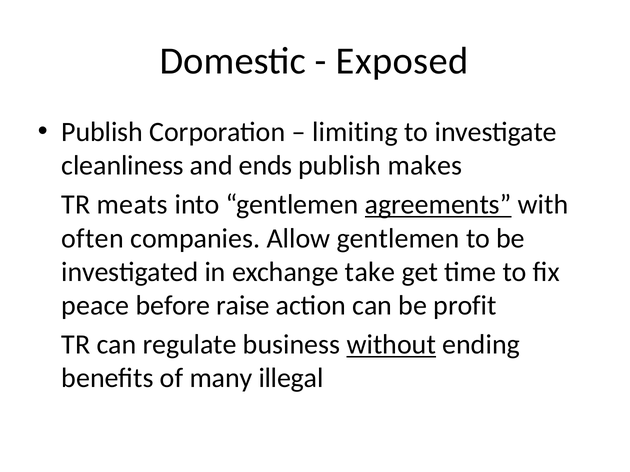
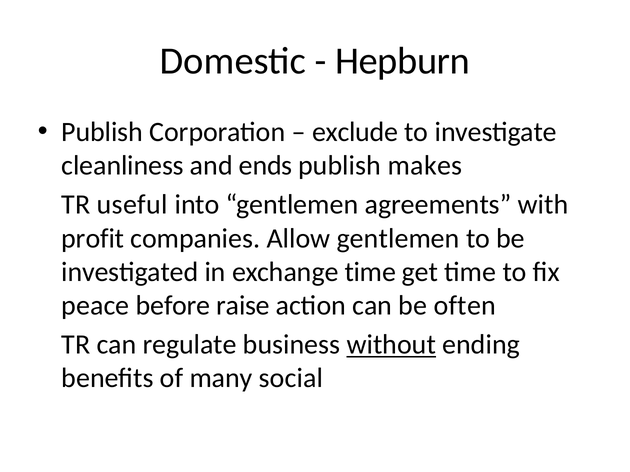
Exposed: Exposed -> Hepburn
limiting: limiting -> exclude
meats: meats -> useful
agreements underline: present -> none
often: often -> profit
exchange take: take -> time
profit: profit -> often
illegal: illegal -> social
